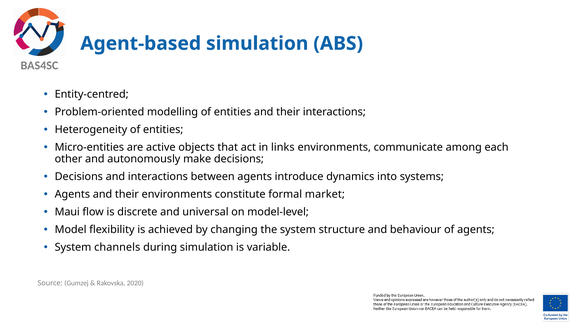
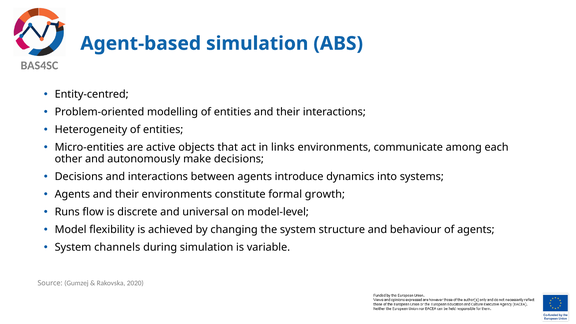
market: market -> growth
Maui: Maui -> Runs
